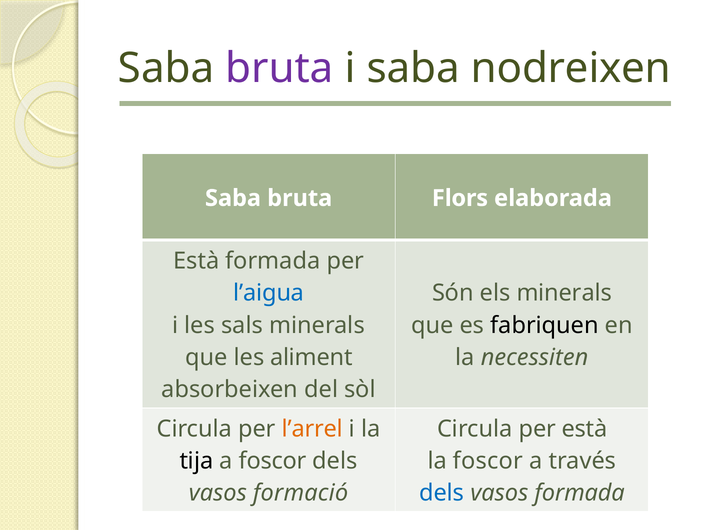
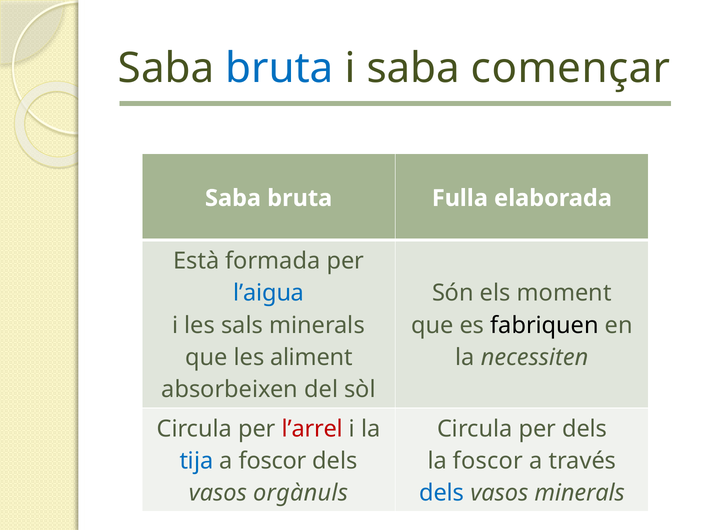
bruta at (280, 68) colour: purple -> blue
nodreixen: nodreixen -> començar
Flors: Flors -> Fulla
els minerals: minerals -> moment
l’arrel colour: orange -> red
per està: està -> dels
tija colour: black -> blue
formació: formació -> orgànuls
vasos formada: formada -> minerals
